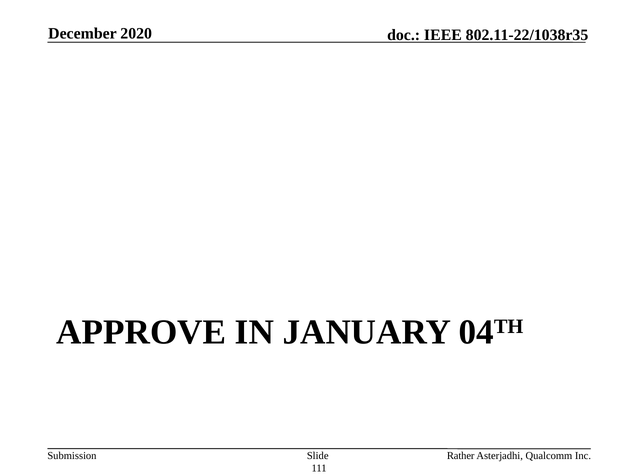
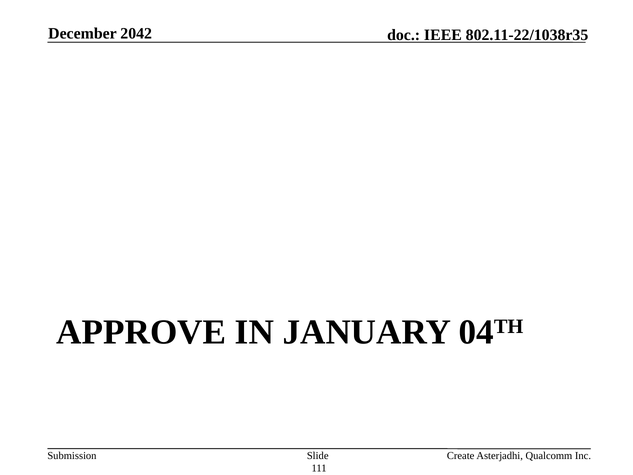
2020: 2020 -> 2042
Rather: Rather -> Create
